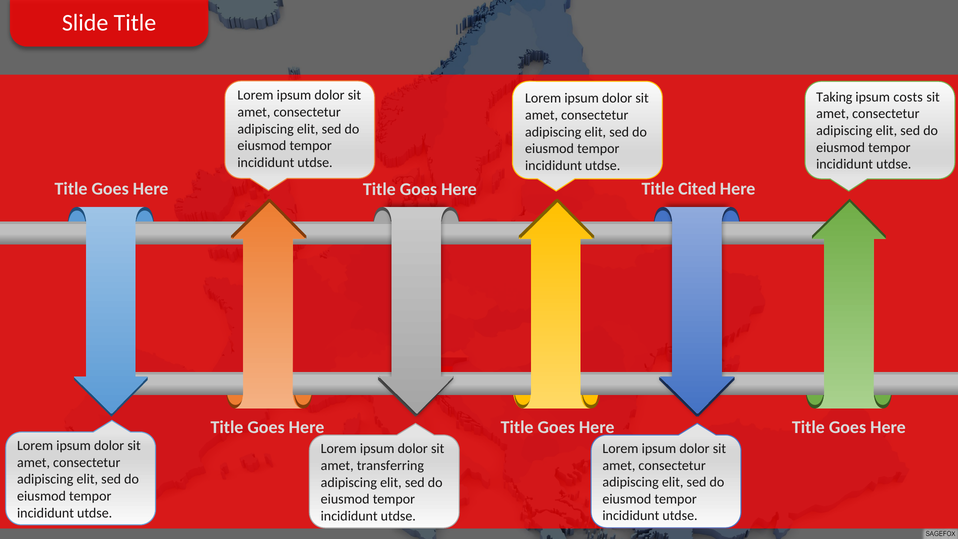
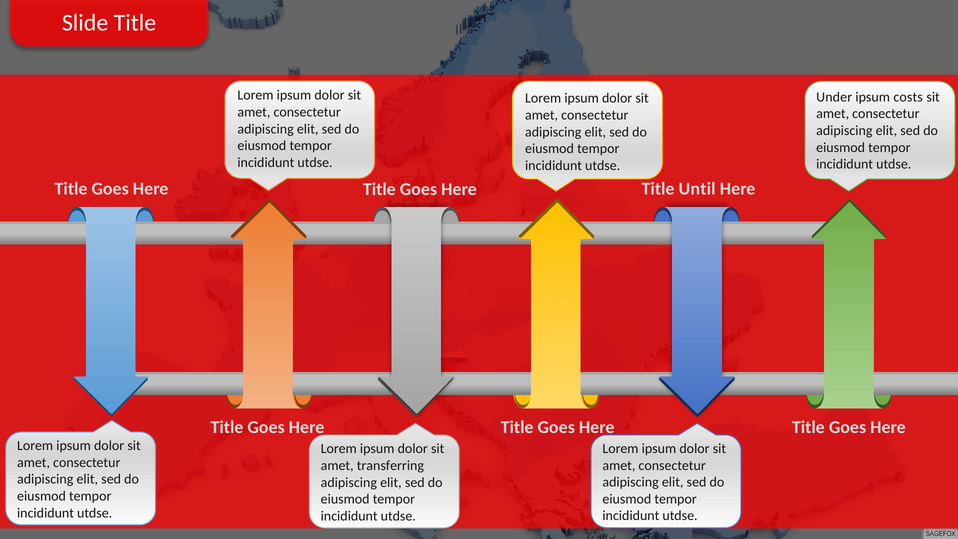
Taking: Taking -> Under
Cited: Cited -> Until
